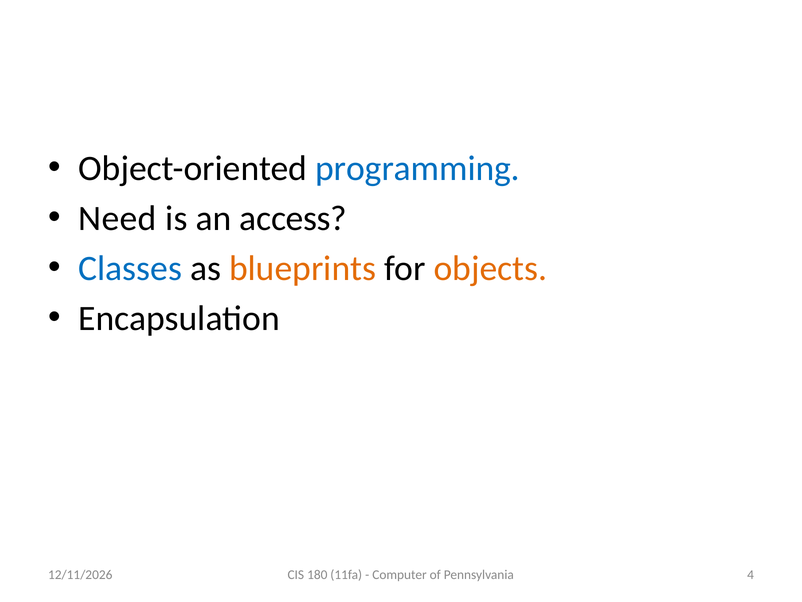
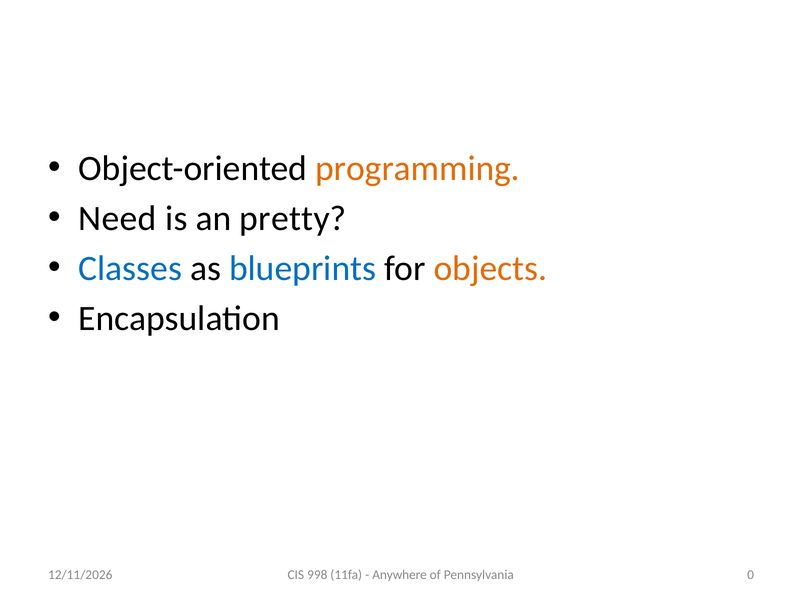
programming colour: blue -> orange
access: access -> pretty
blueprints colour: orange -> blue
180: 180 -> 998
Computer: Computer -> Anywhere
4: 4 -> 0
